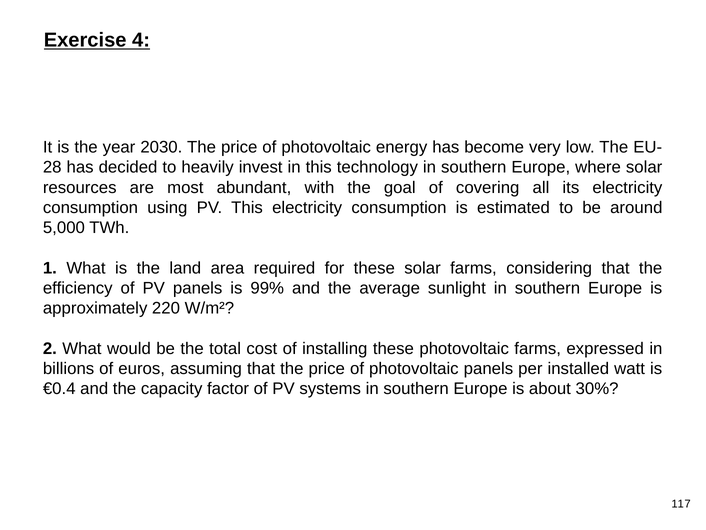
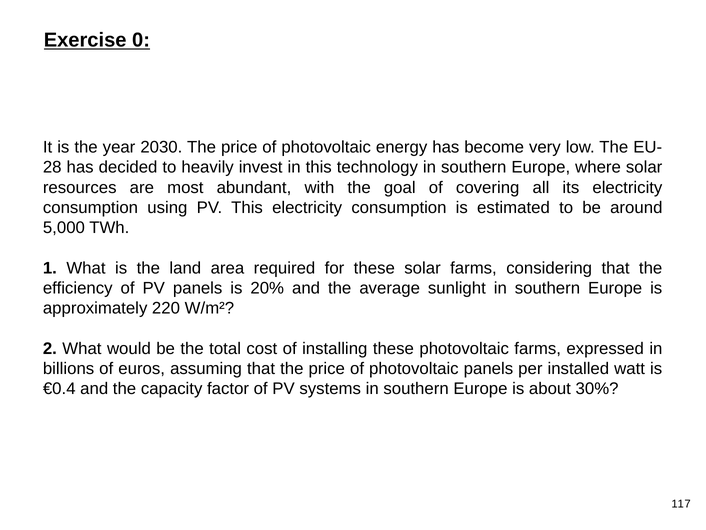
4: 4 -> 0
99%: 99% -> 20%
